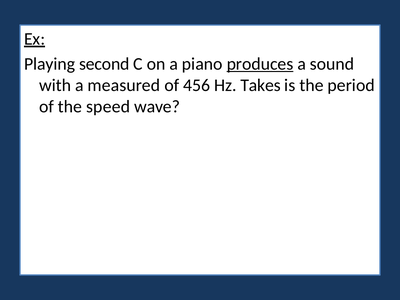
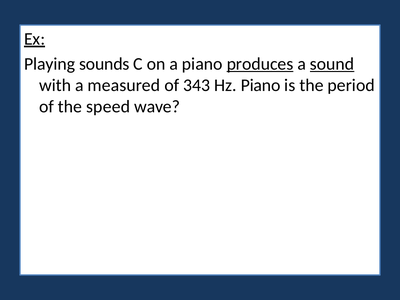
second: second -> sounds
sound underline: none -> present
456: 456 -> 343
Hz Takes: Takes -> Piano
